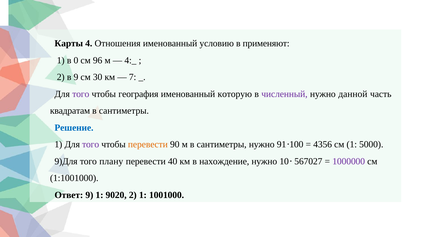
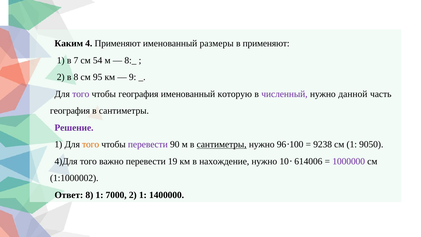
Карты: Карты -> Каким
4 Отношения: Отношения -> Применяют
условию: условию -> размеры
0: 0 -> 7
96: 96 -> 54
4:_: 4:_ -> 8:_
в 9: 9 -> 8
30: 30 -> 95
7: 7 -> 9
квадратам at (70, 111): квадратам -> география
Решение colour: blue -> purple
того at (91, 144) colour: purple -> orange
перевести at (148, 144) colour: orange -> purple
сантиметры at (222, 144) underline: none -> present
91: 91 -> 96
4356: 4356 -> 9238
5000: 5000 -> 9050
9)Для: 9)Для -> 4)Для
плану: плану -> важно
40: 40 -> 19
567027: 567027 -> 614006
1:1001000: 1:1001000 -> 1:1000002
Ответ 9: 9 -> 8
9020: 9020 -> 7000
1001000: 1001000 -> 1400000
